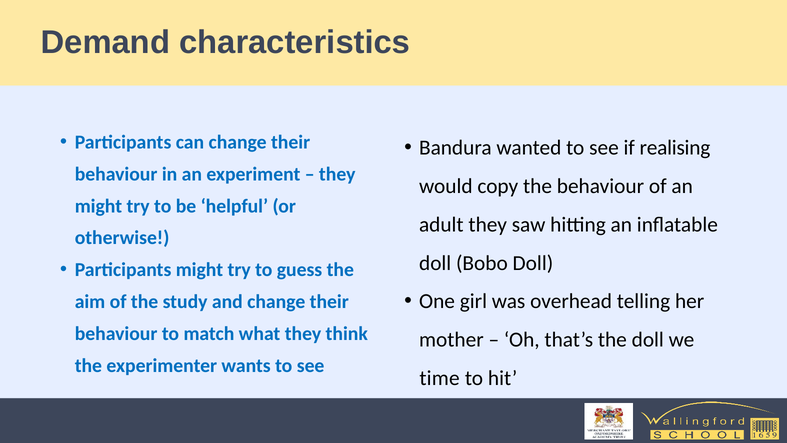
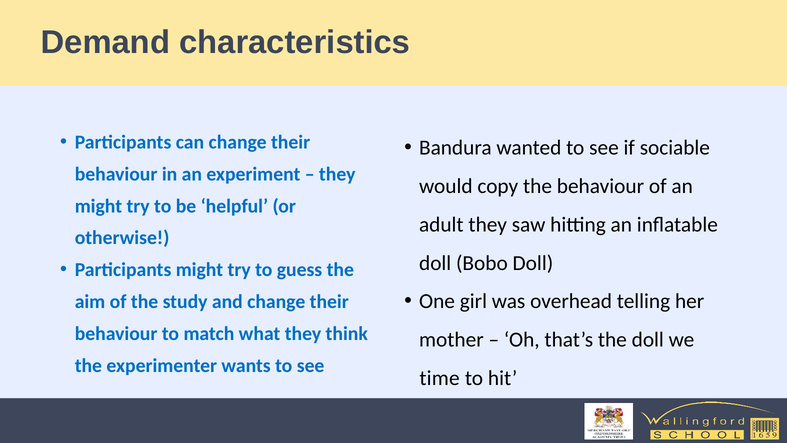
realising: realising -> sociable
